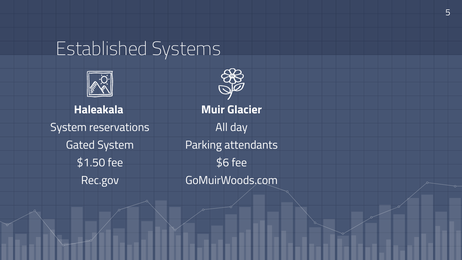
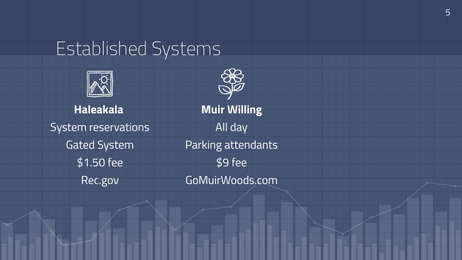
Glacier: Glacier -> Willing
$6: $6 -> $9
